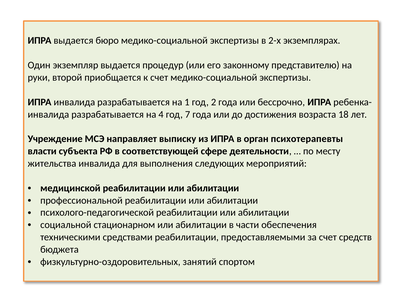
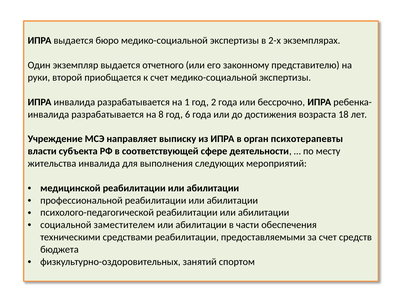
процедур: процедур -> отчетного
4: 4 -> 8
7: 7 -> 6
стационарном: стационарном -> заместителем
